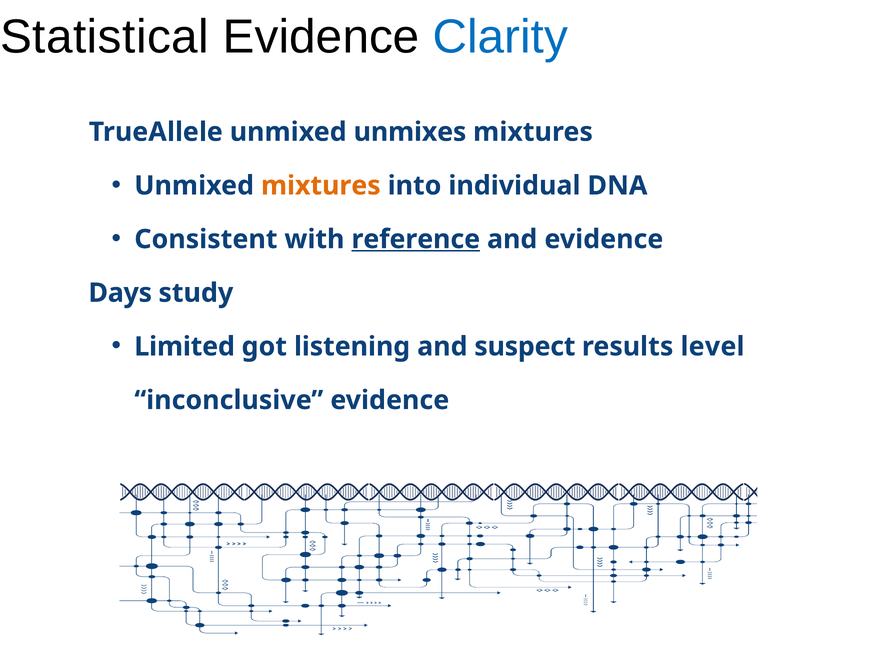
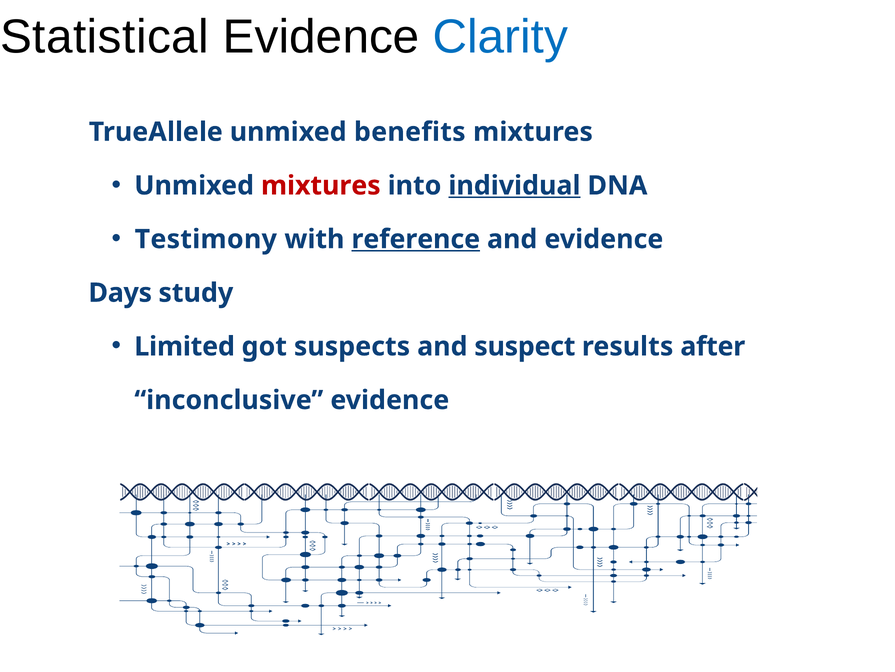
unmixes: unmixes -> benefits
mixtures at (321, 185) colour: orange -> red
individual underline: none -> present
Consistent: Consistent -> Testimony
listening: listening -> suspects
level: level -> after
